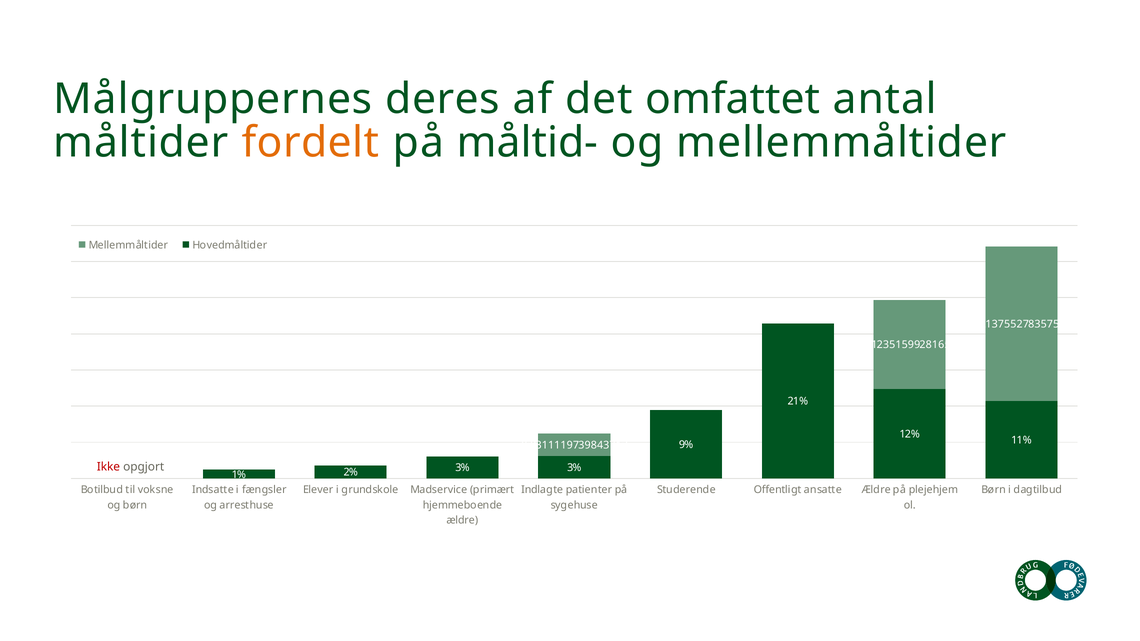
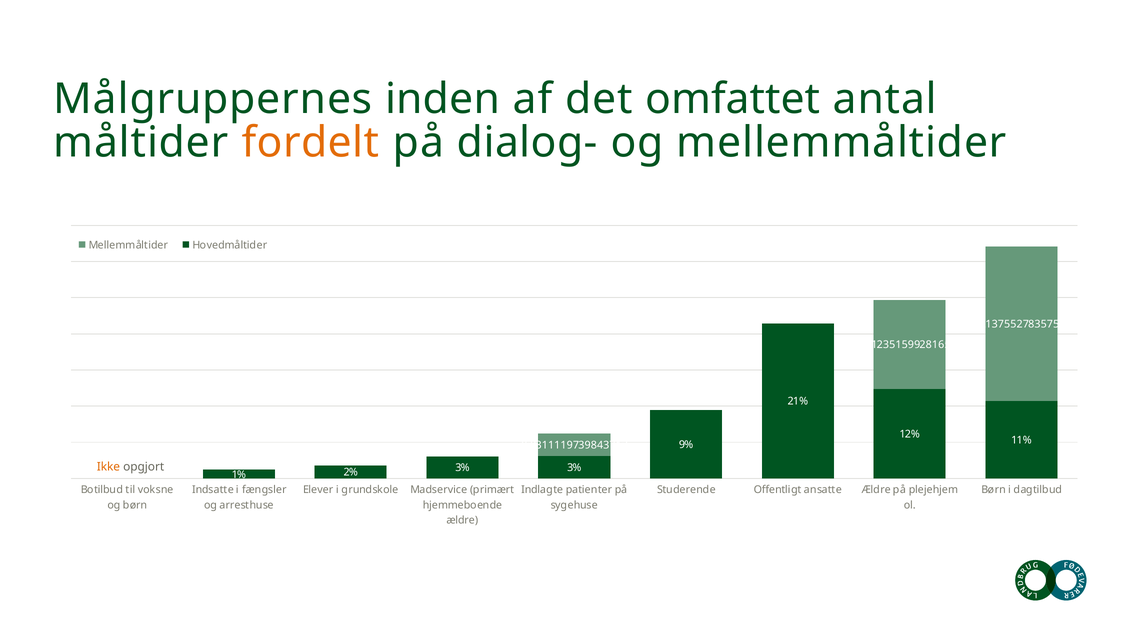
deres: deres -> inden
måltid-: måltid- -> dialog-
Ikke colour: red -> orange
